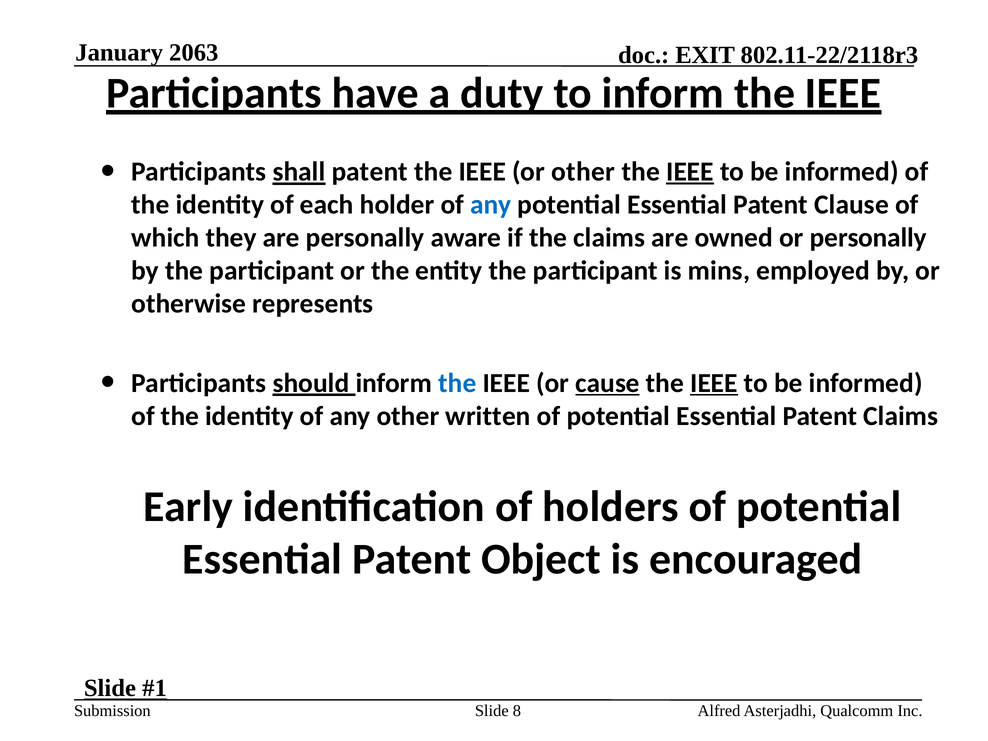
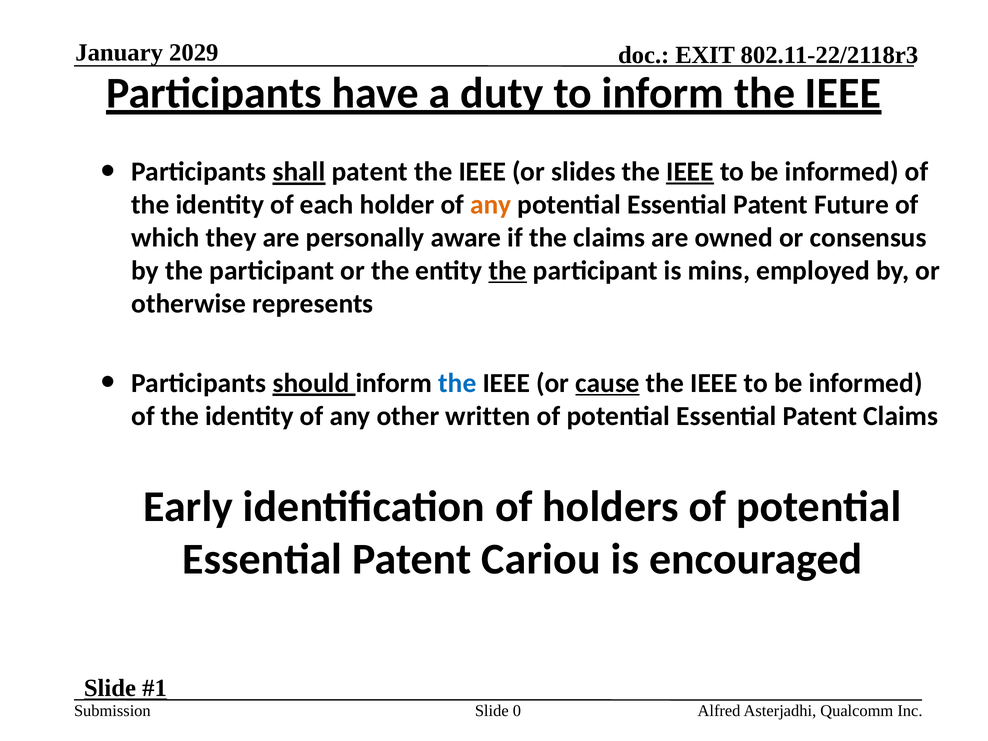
2063: 2063 -> 2029
or other: other -> slides
any at (491, 205) colour: blue -> orange
Clause: Clause -> Future
or personally: personally -> consensus
the at (508, 271) underline: none -> present
IEEE at (714, 383) underline: present -> none
Object: Object -> Cariou
8: 8 -> 0
